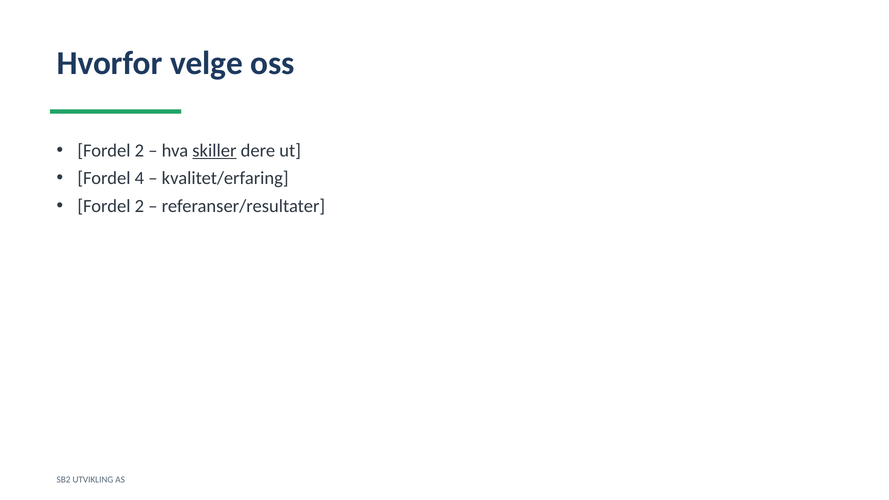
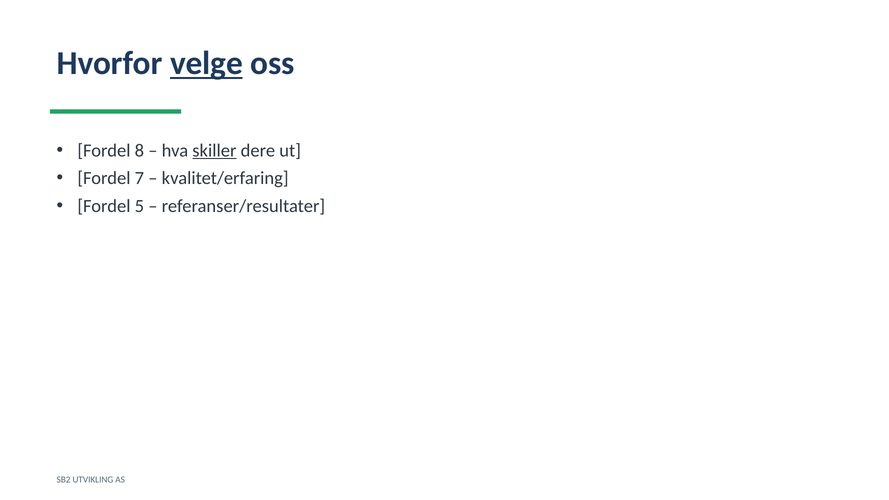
velge underline: none -> present
2 at (139, 151): 2 -> 8
4: 4 -> 7
2 at (139, 206): 2 -> 5
